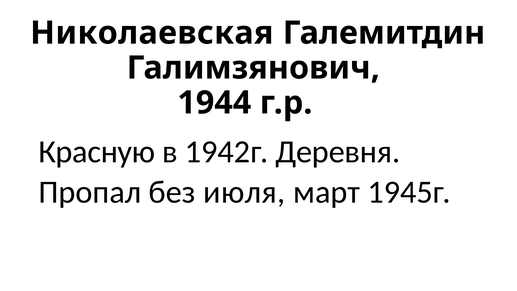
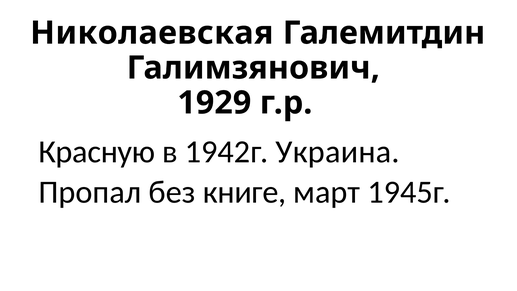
1944: 1944 -> 1929
Деревня: Деревня -> Украина
июля: июля -> книге
